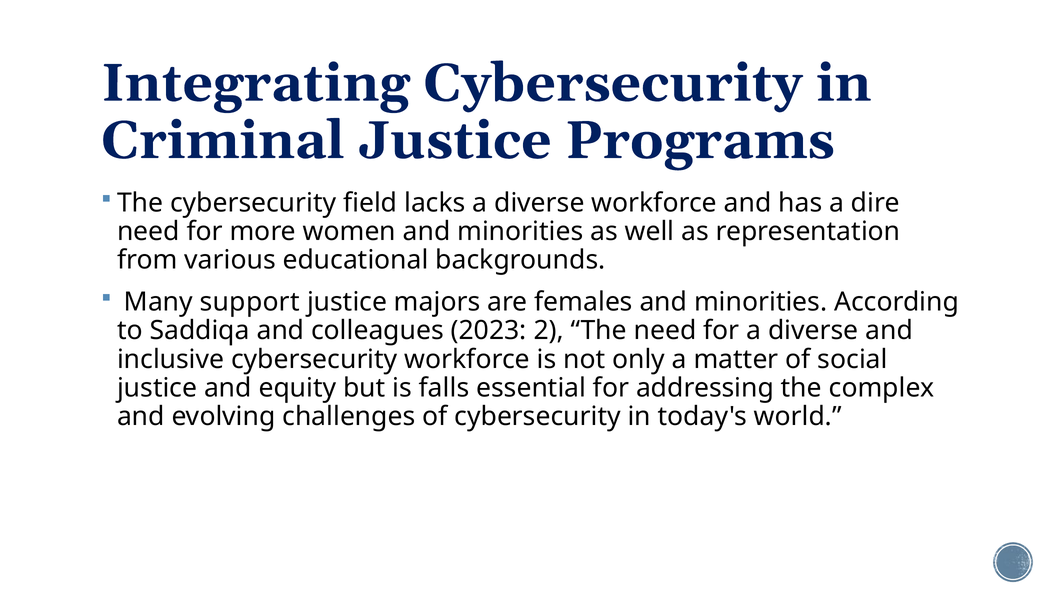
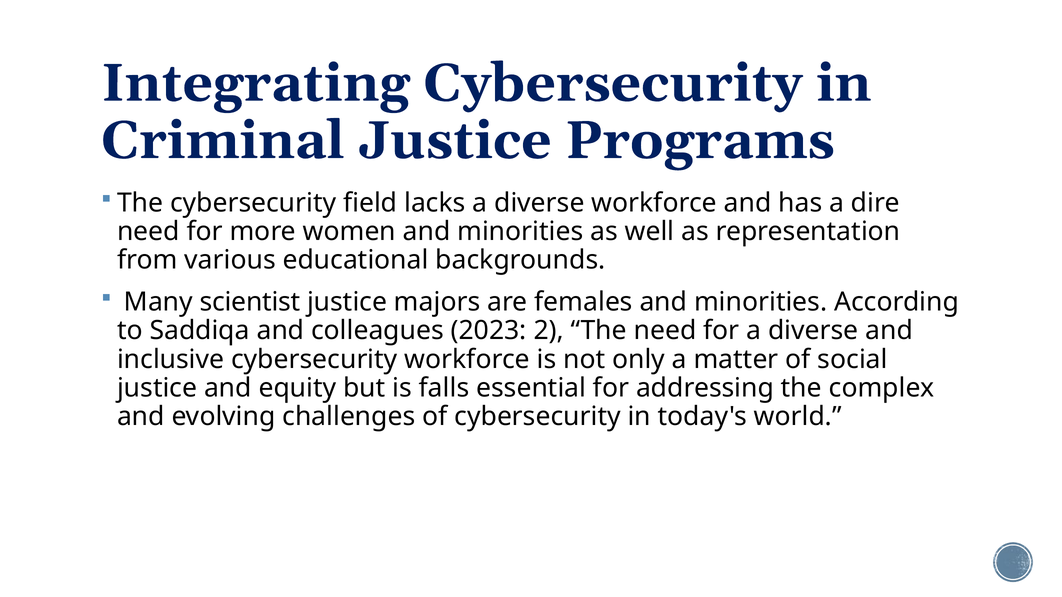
support: support -> scientist
